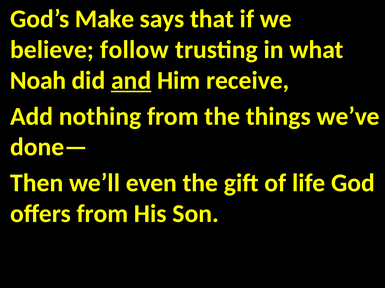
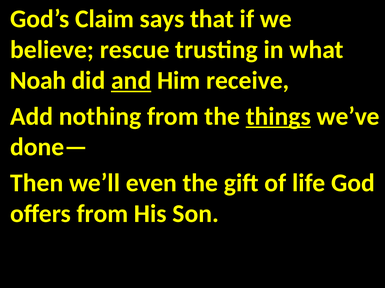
Make: Make -> Claim
follow: follow -> rescue
things underline: none -> present
